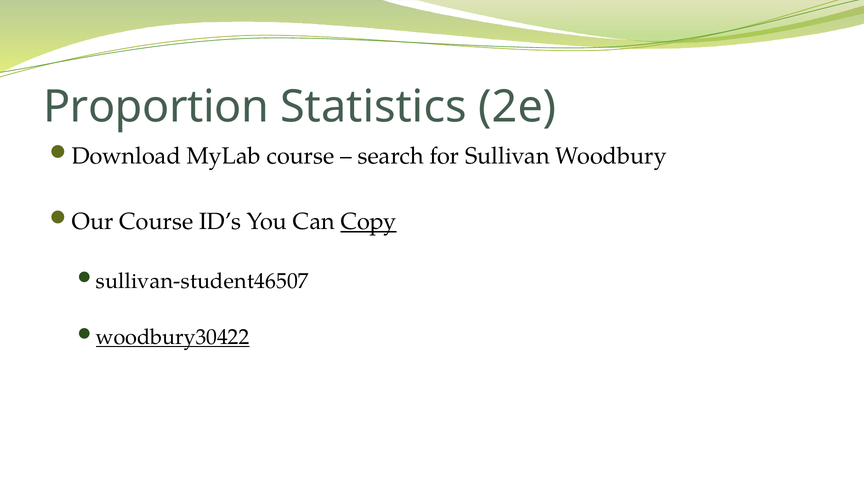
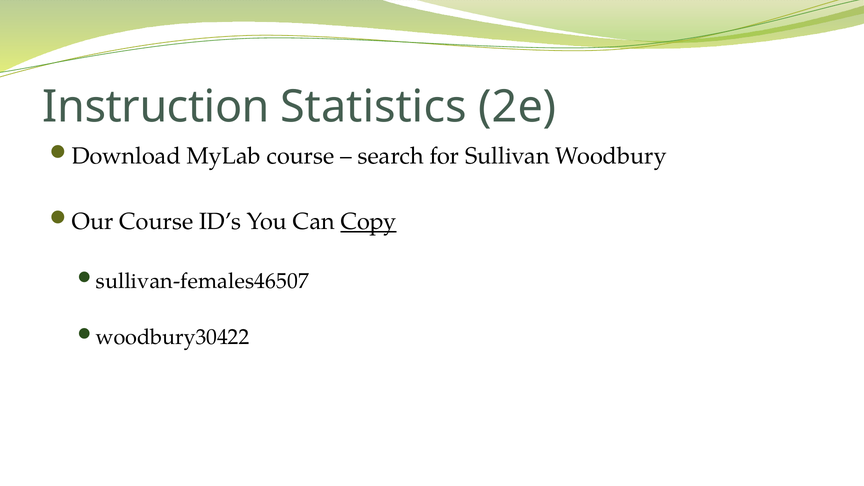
Proportion: Proportion -> Instruction
sullivan-student46507: sullivan-student46507 -> sullivan-females46507
woodbury30422 underline: present -> none
